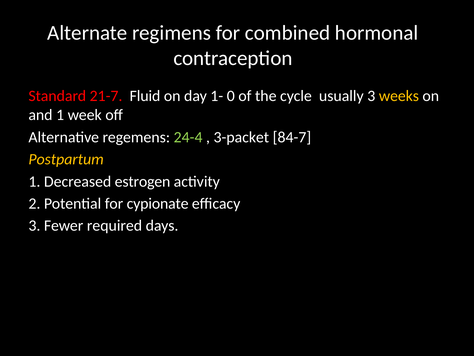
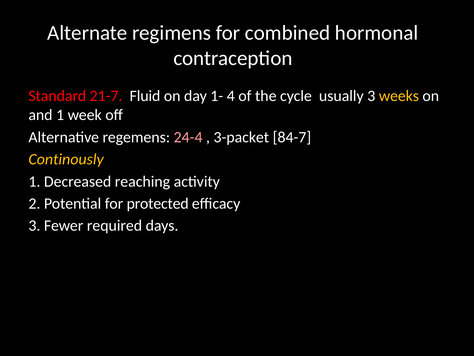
0: 0 -> 4
24-4 colour: light green -> pink
Postpartum: Postpartum -> Continously
estrogen: estrogen -> reaching
cypionate: cypionate -> protected
